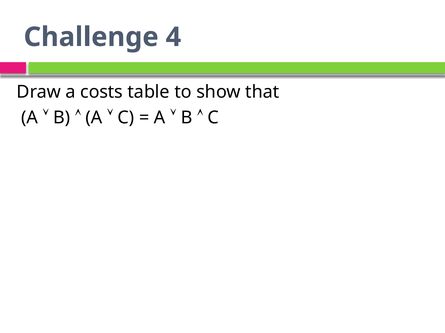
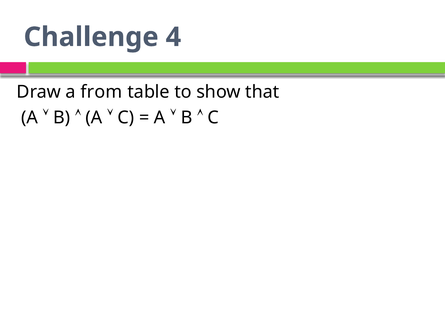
costs: costs -> from
